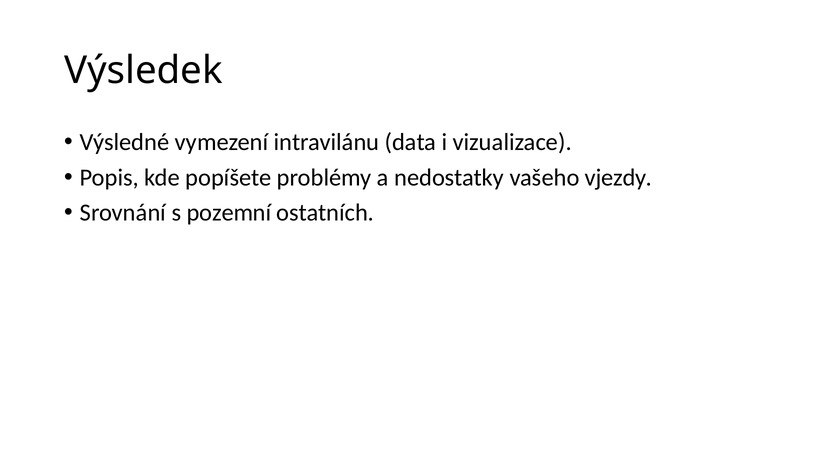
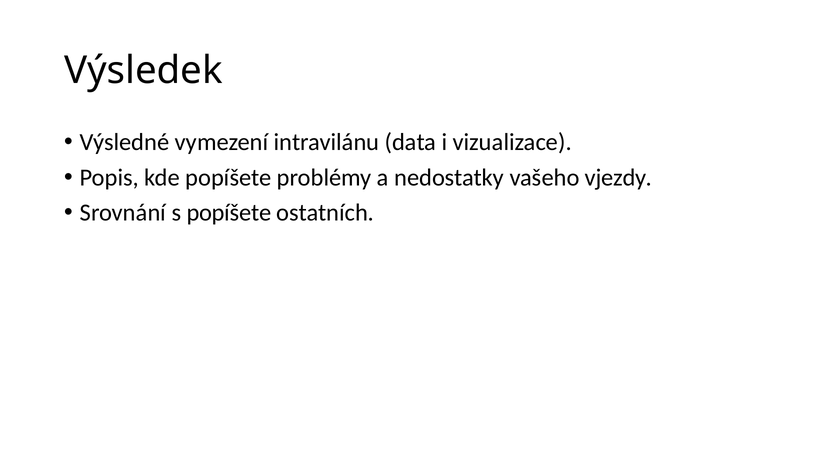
s pozemní: pozemní -> popíšete
